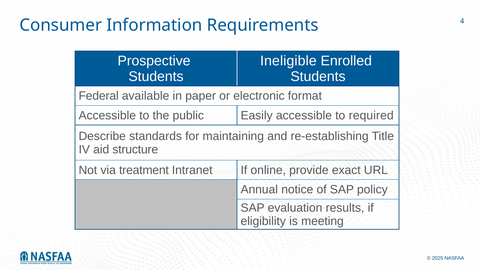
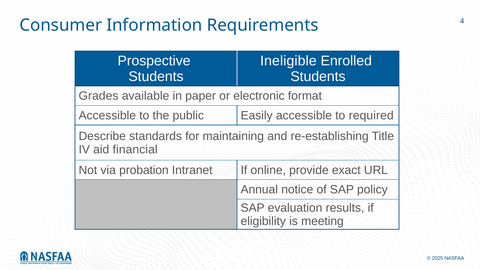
Federal: Federal -> Grades
structure: structure -> financial
treatment: treatment -> probation
